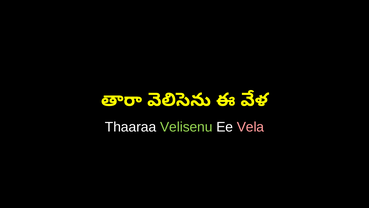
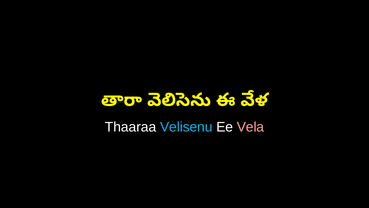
Velisenu colour: light green -> light blue
